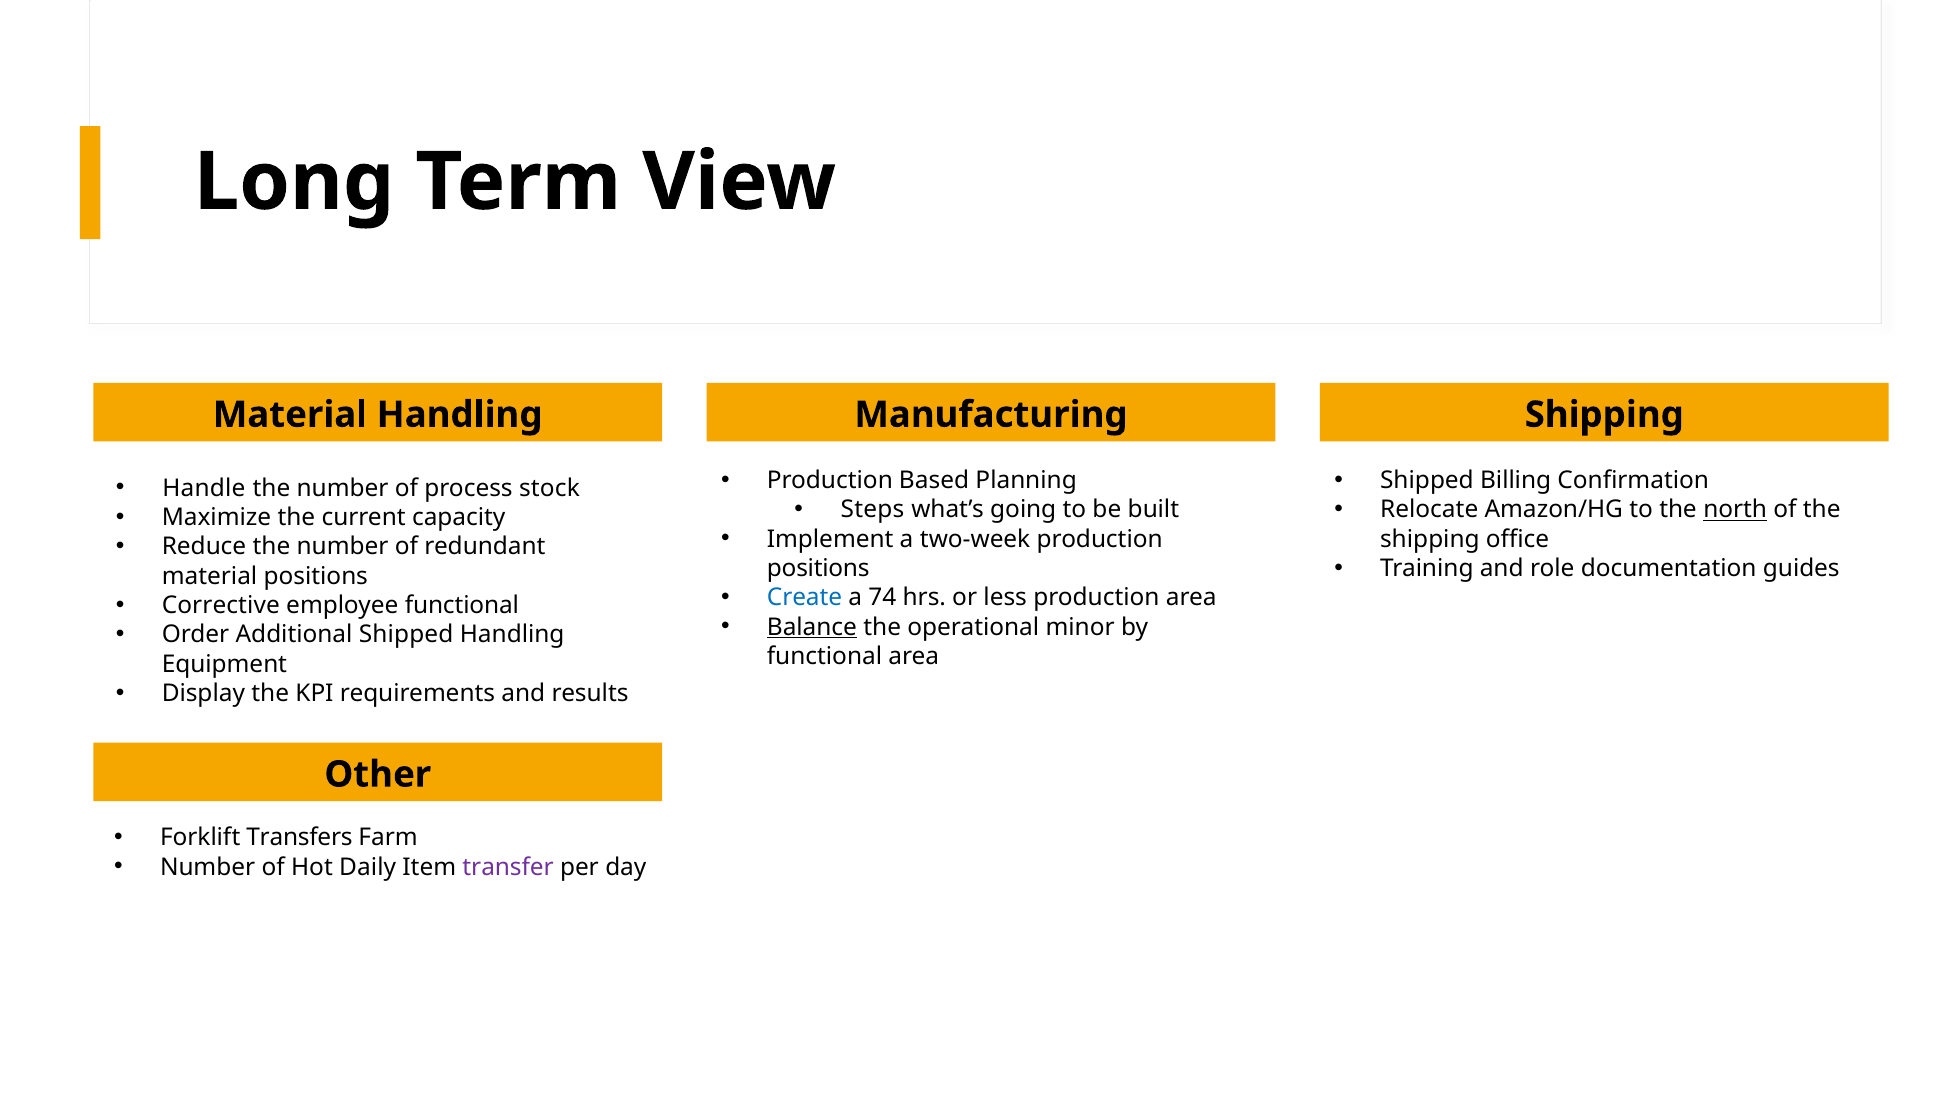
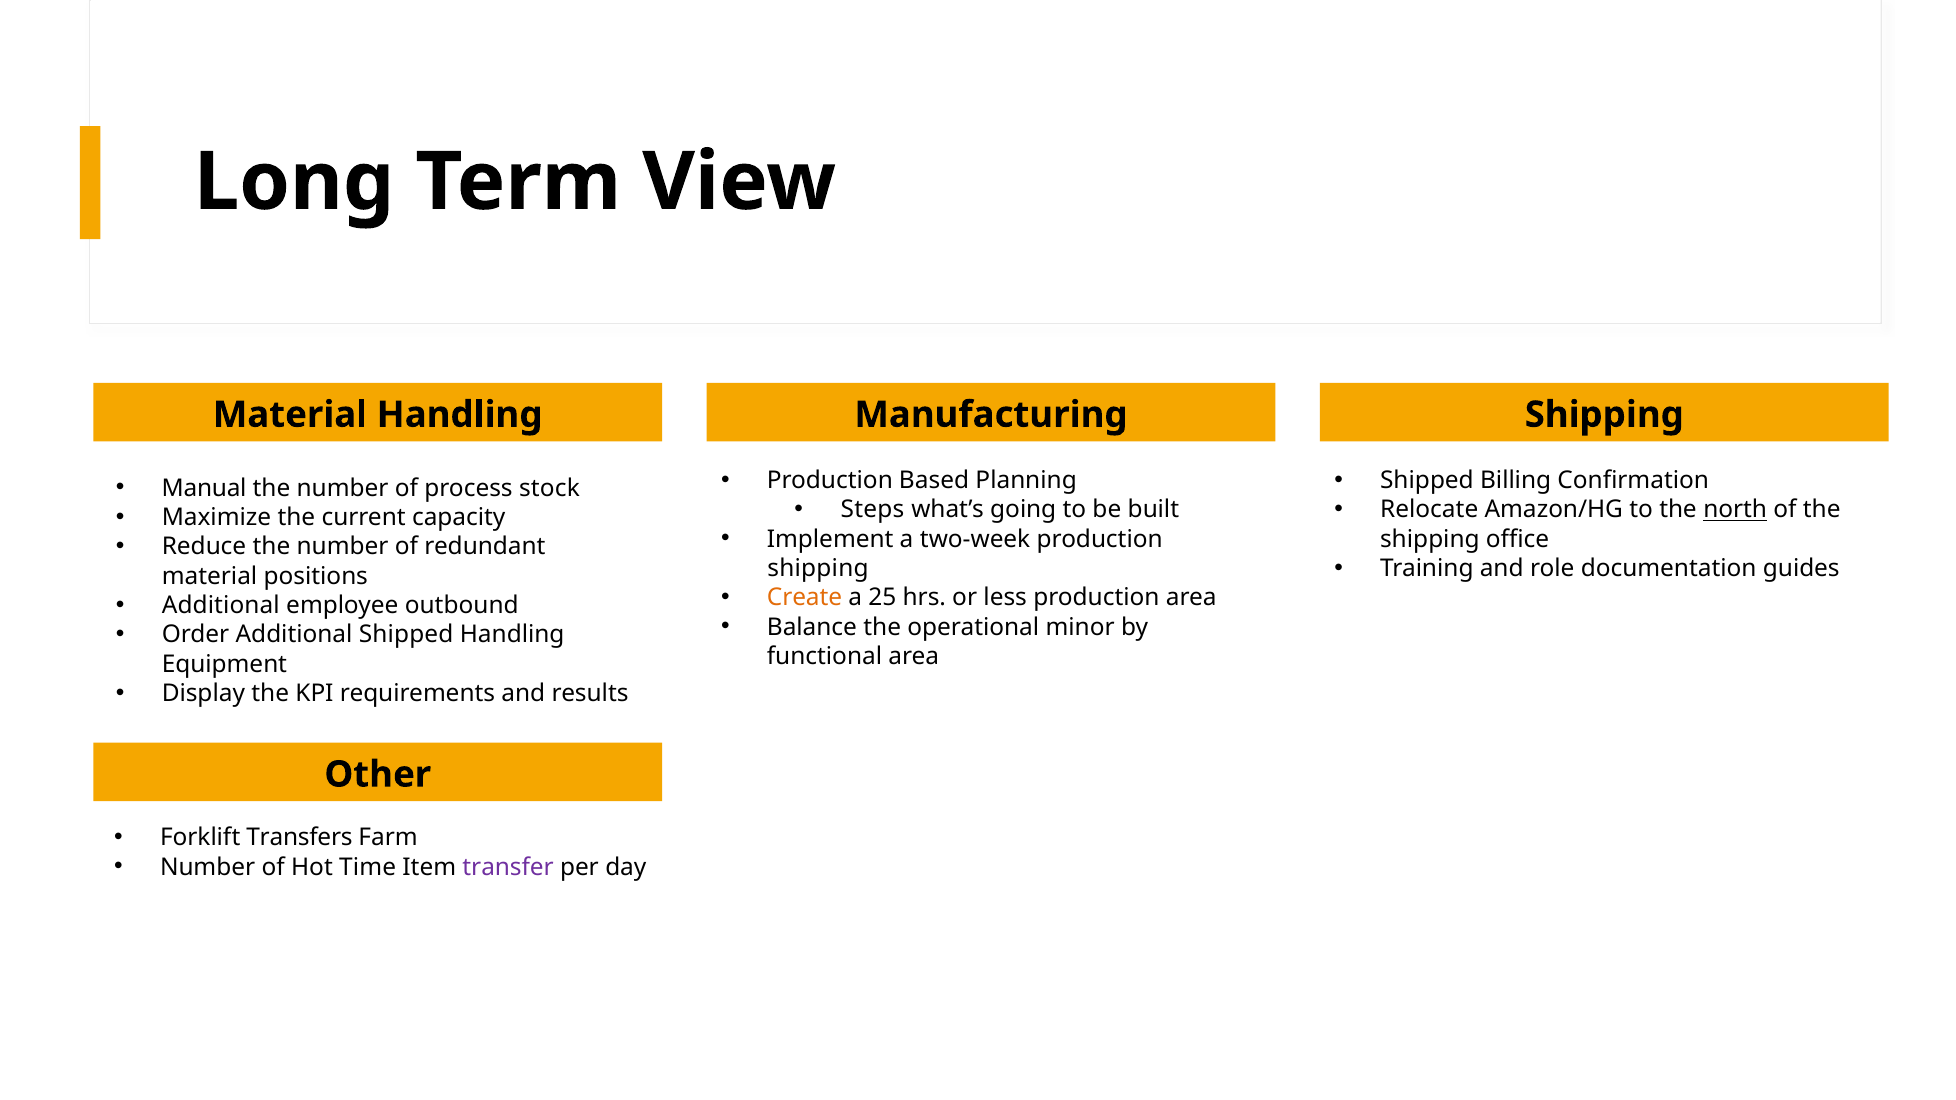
Handle: Handle -> Manual
positions at (818, 569): positions -> shipping
Create colour: blue -> orange
74: 74 -> 25
Corrective at (221, 605): Corrective -> Additional
employee functional: functional -> outbound
Balance underline: present -> none
Daily: Daily -> Time
